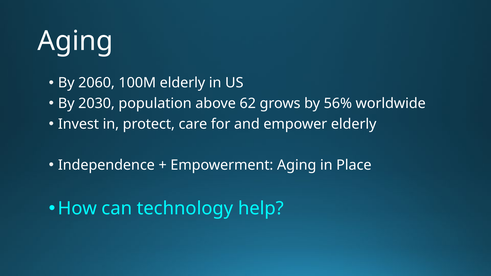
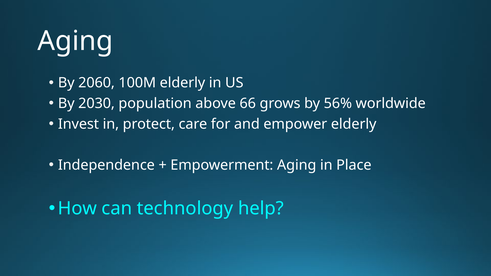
62: 62 -> 66
